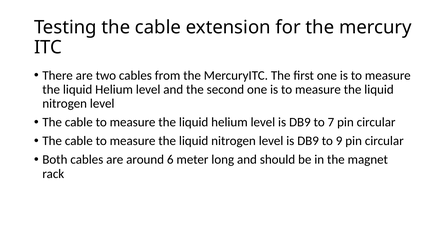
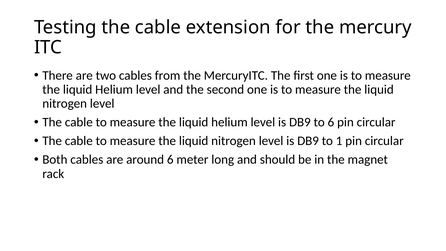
to 7: 7 -> 6
9: 9 -> 1
